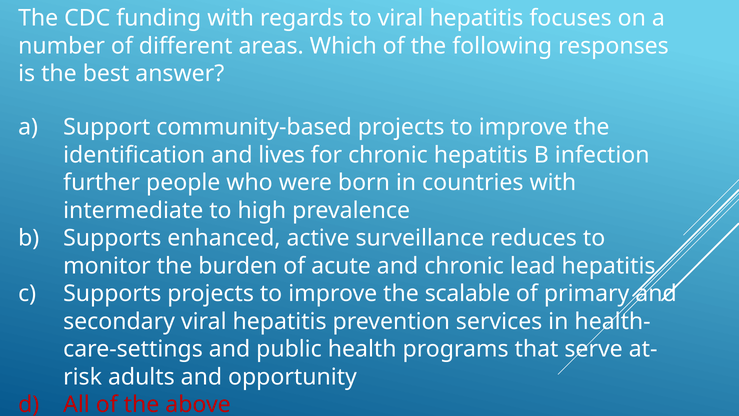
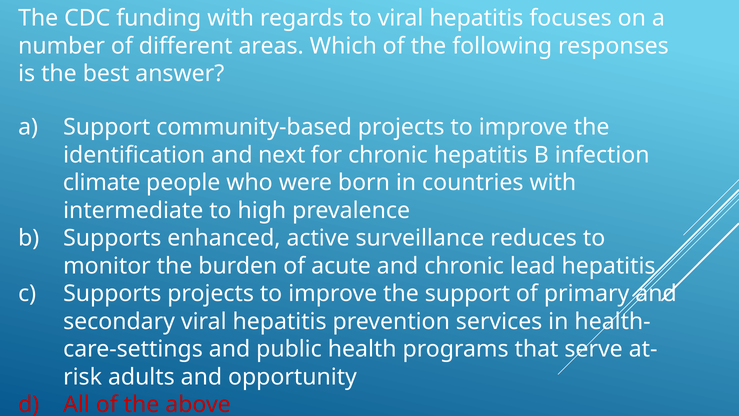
lives: lives -> next
further: further -> climate
the scalable: scalable -> support
